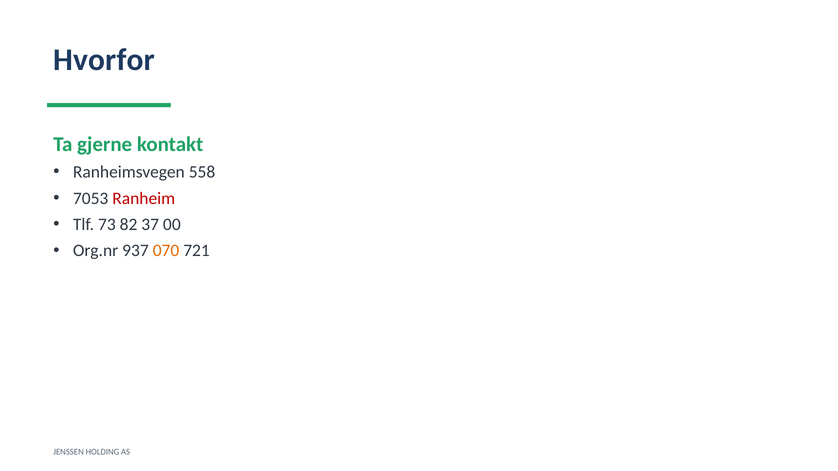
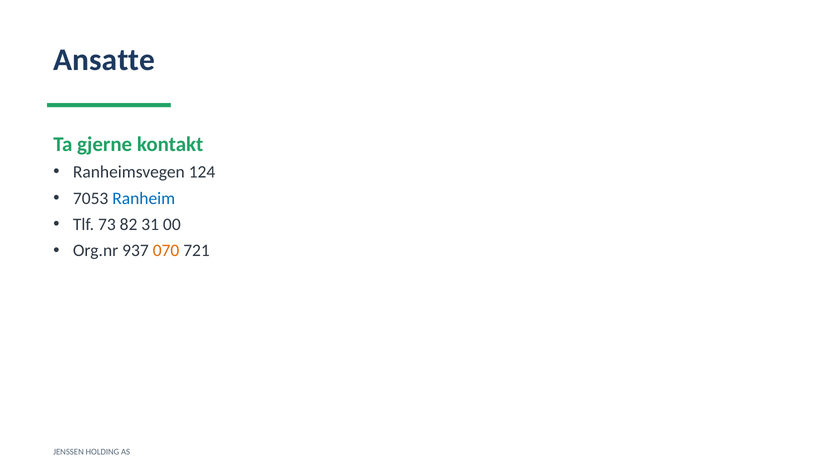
Hvorfor: Hvorfor -> Ansatte
558: 558 -> 124
Ranheim colour: red -> blue
37: 37 -> 31
